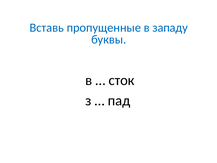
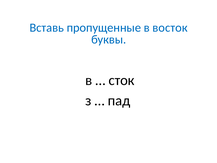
западу: западу -> восток
